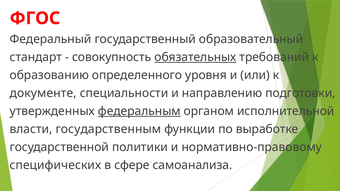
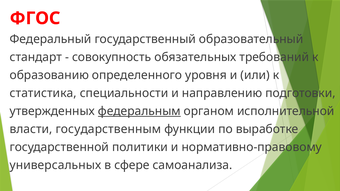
обязательных underline: present -> none
документе: документе -> статистика
специфических: специфических -> универсальных
